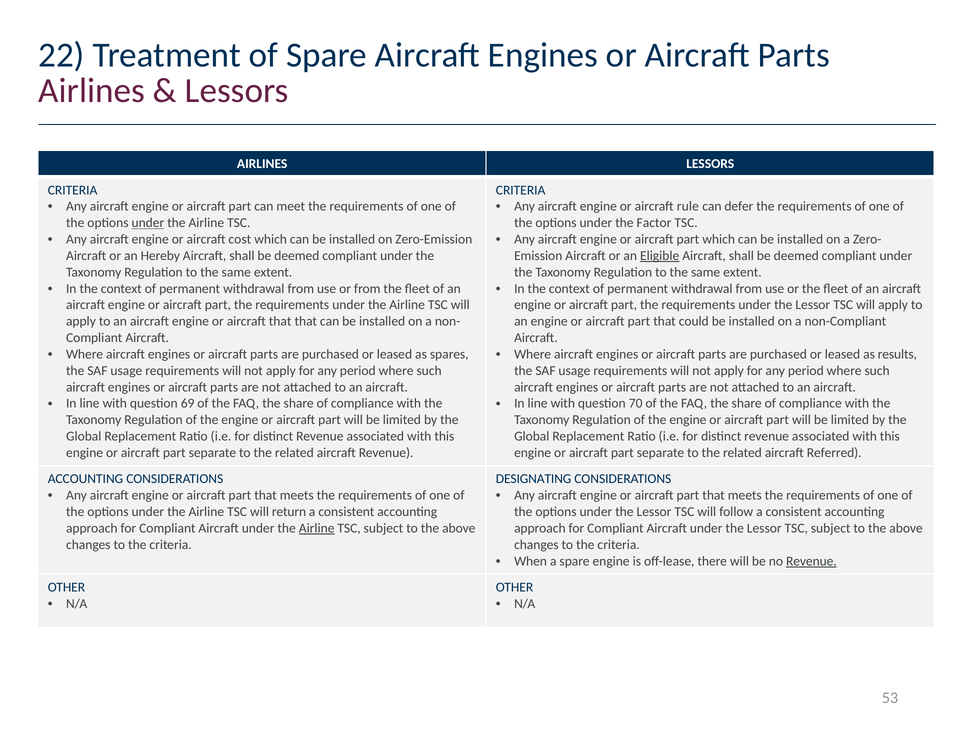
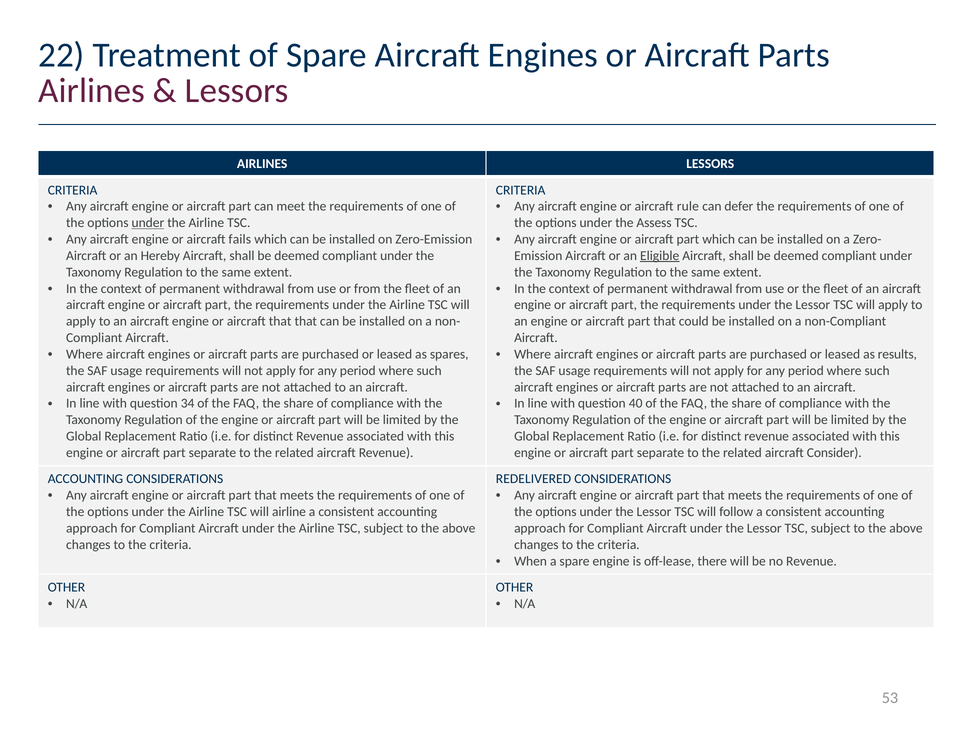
Factor: Factor -> Assess
cost: cost -> fails
69: 69 -> 34
70: 70 -> 40
Referred: Referred -> Consider
DESIGNATING: DESIGNATING -> REDELIVERED
will return: return -> airline
Airline at (317, 528) underline: present -> none
Revenue at (811, 561) underline: present -> none
